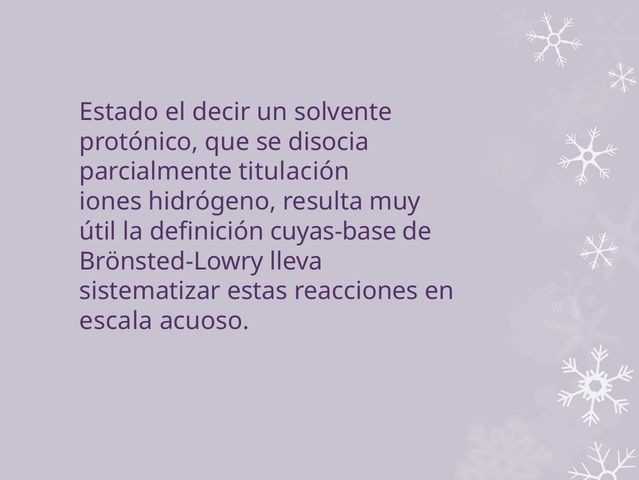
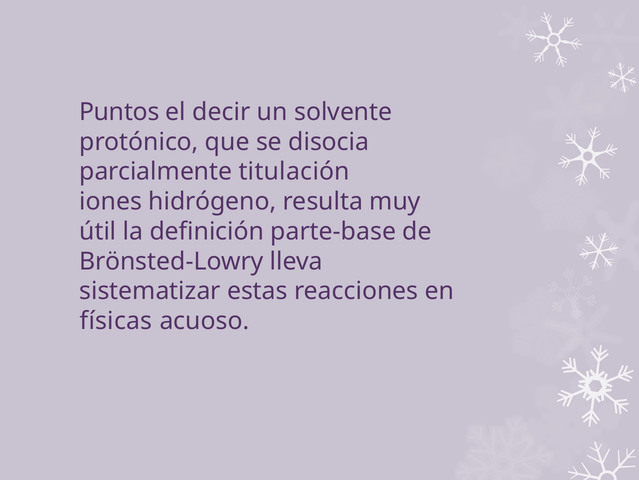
Estado: Estado -> Puntos
cuyas-base: cuyas-base -> parte-base
escala: escala -> físicas
